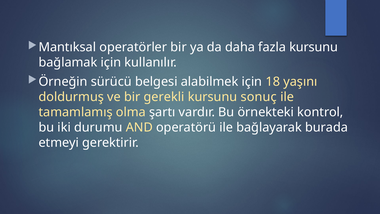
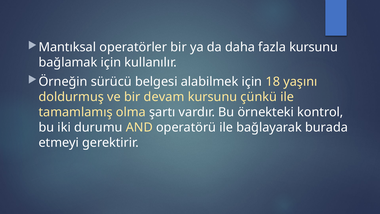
gerekli: gerekli -> devam
sonuç: sonuç -> çünkü
